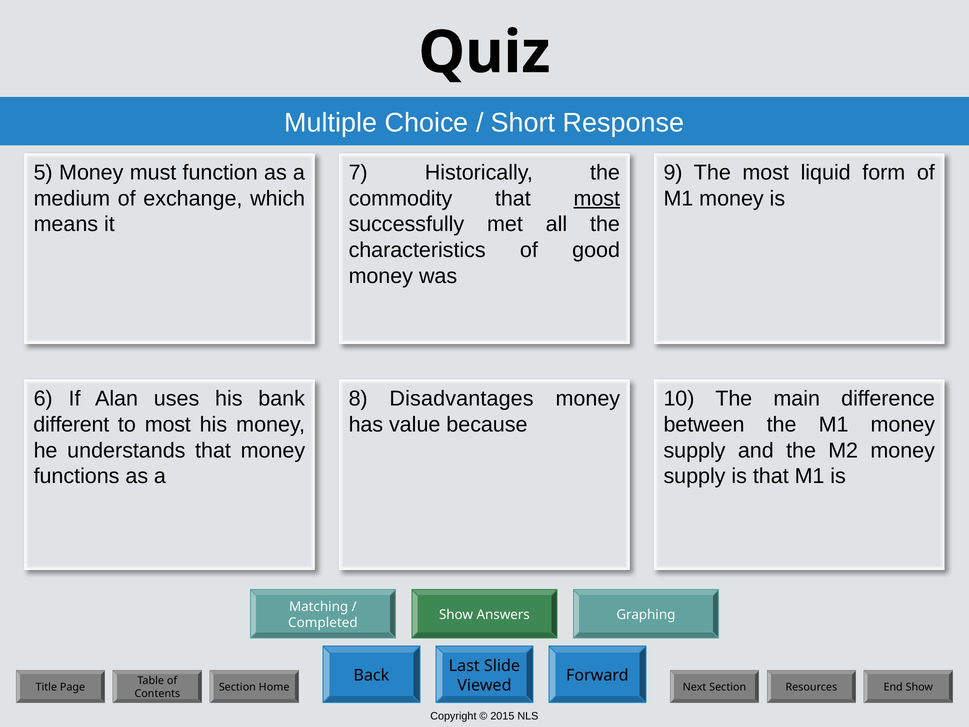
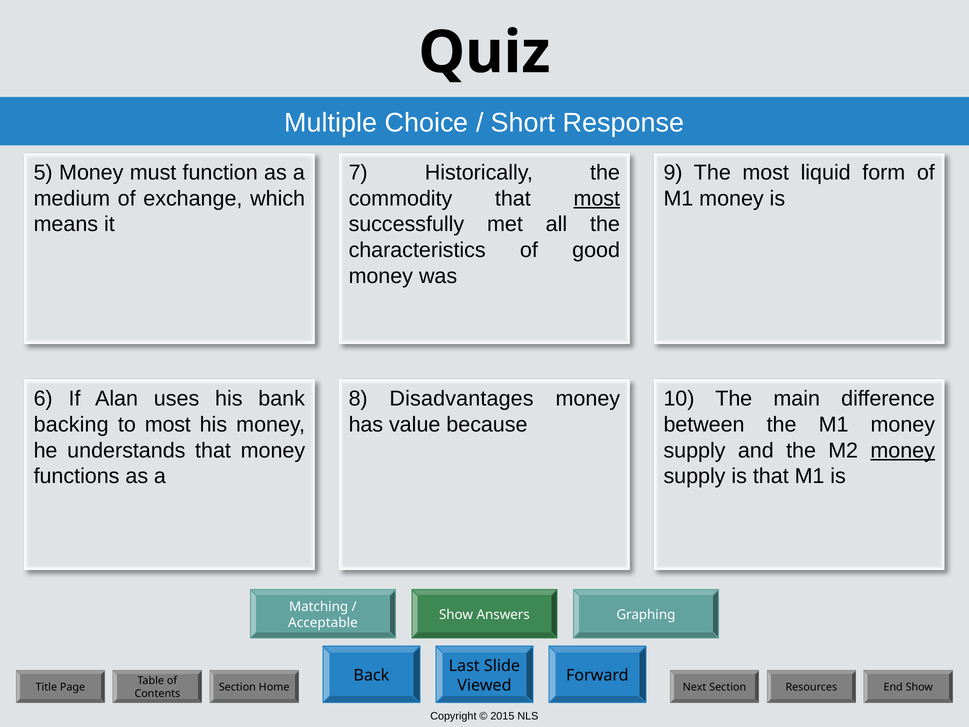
different: different -> backing
money at (903, 450) underline: none -> present
Completed: Completed -> Acceptable
